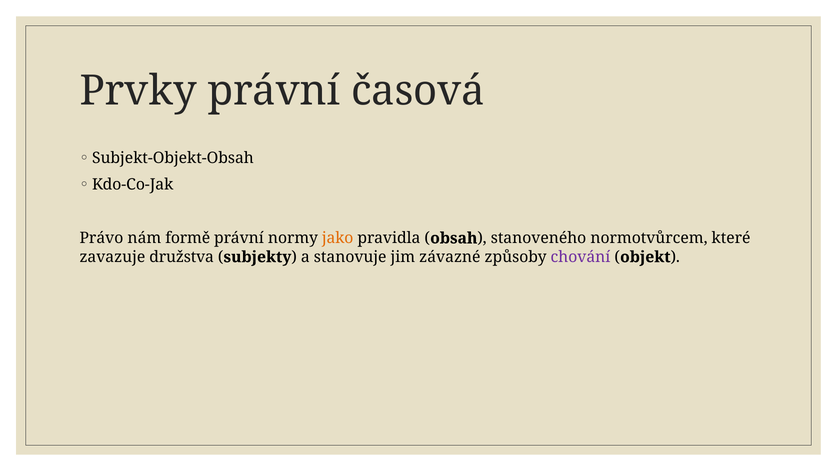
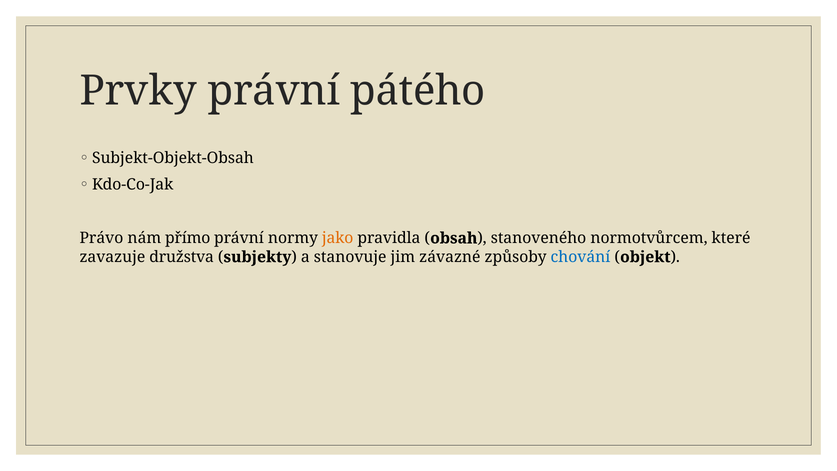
časová: časová -> pátého
formě: formě -> přímo
chování colour: purple -> blue
